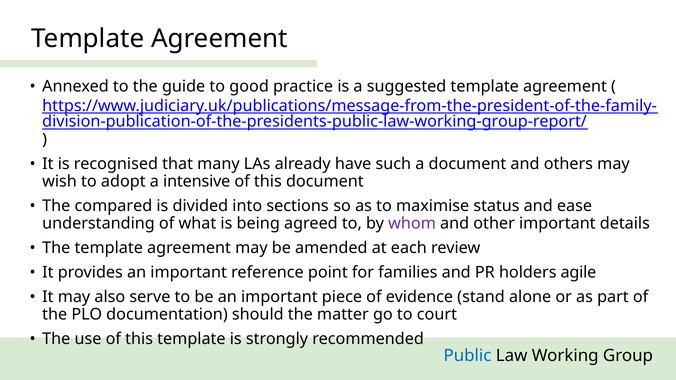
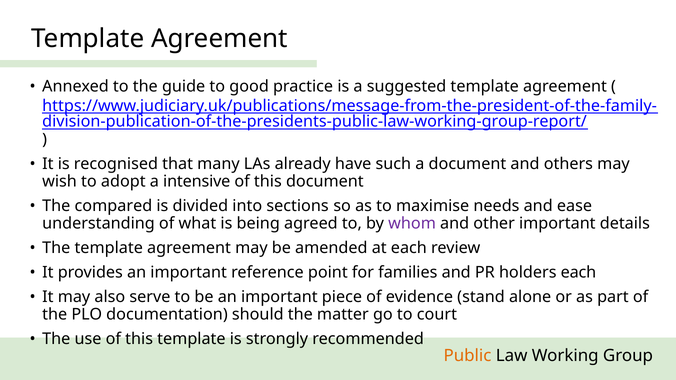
status: status -> needs
holders agile: agile -> each
Public colour: blue -> orange
